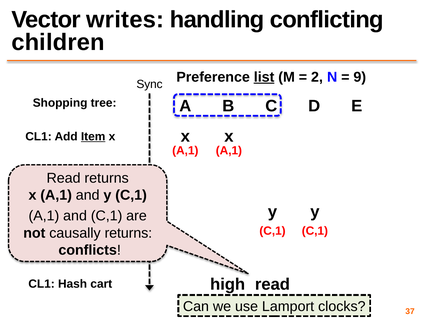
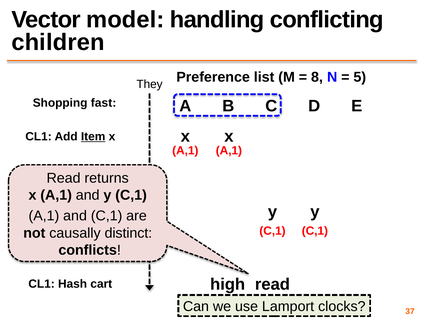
writes: writes -> model
list underline: present -> none
2: 2 -> 8
9: 9 -> 5
Sync: Sync -> They
tree: tree -> fast
causally returns: returns -> distinct
